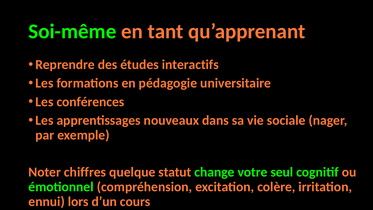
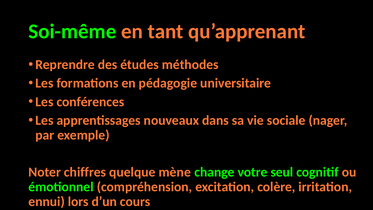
interactifs: interactifs -> méthodes
statut: statut -> mène
